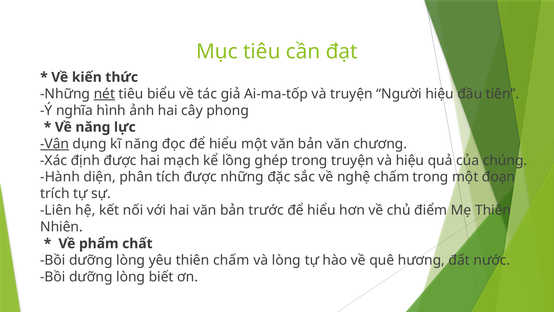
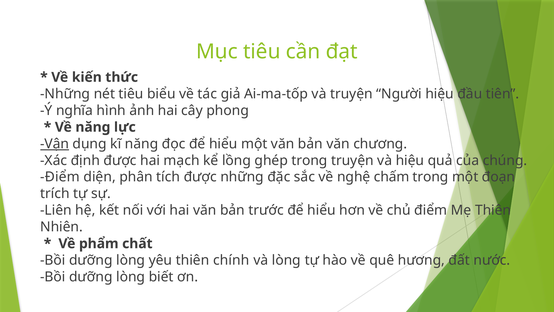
nét underline: present -> none
Hành at (60, 177): Hành -> Điểm
thiên chấm: chấm -> chính
